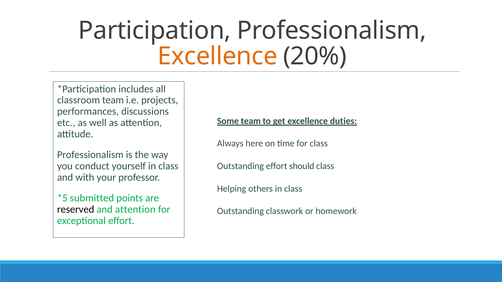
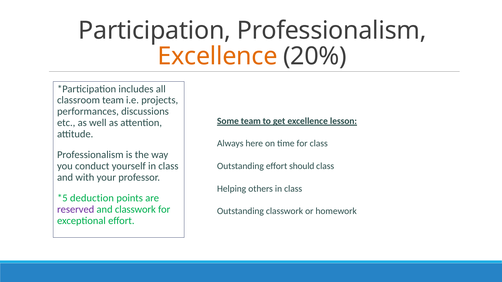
duties: duties -> lesson
submitted: submitted -> deduction
reserved colour: black -> purple
and attention: attention -> classwork
